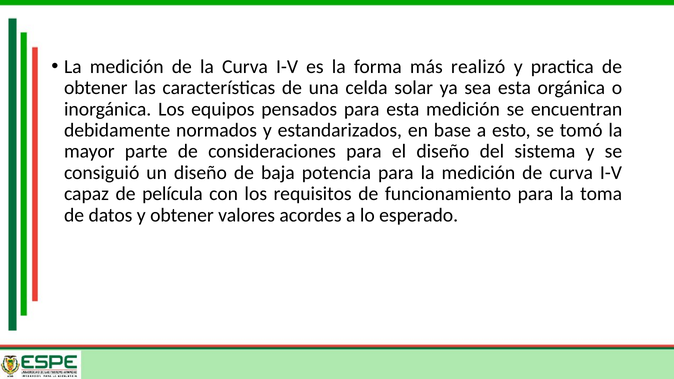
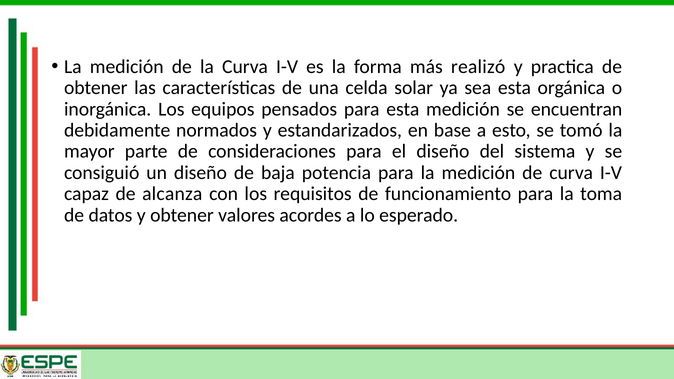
película: película -> alcanza
